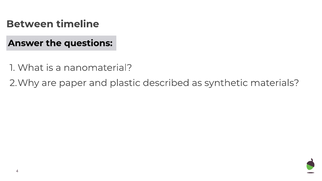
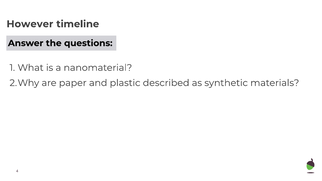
Between: Between -> However
